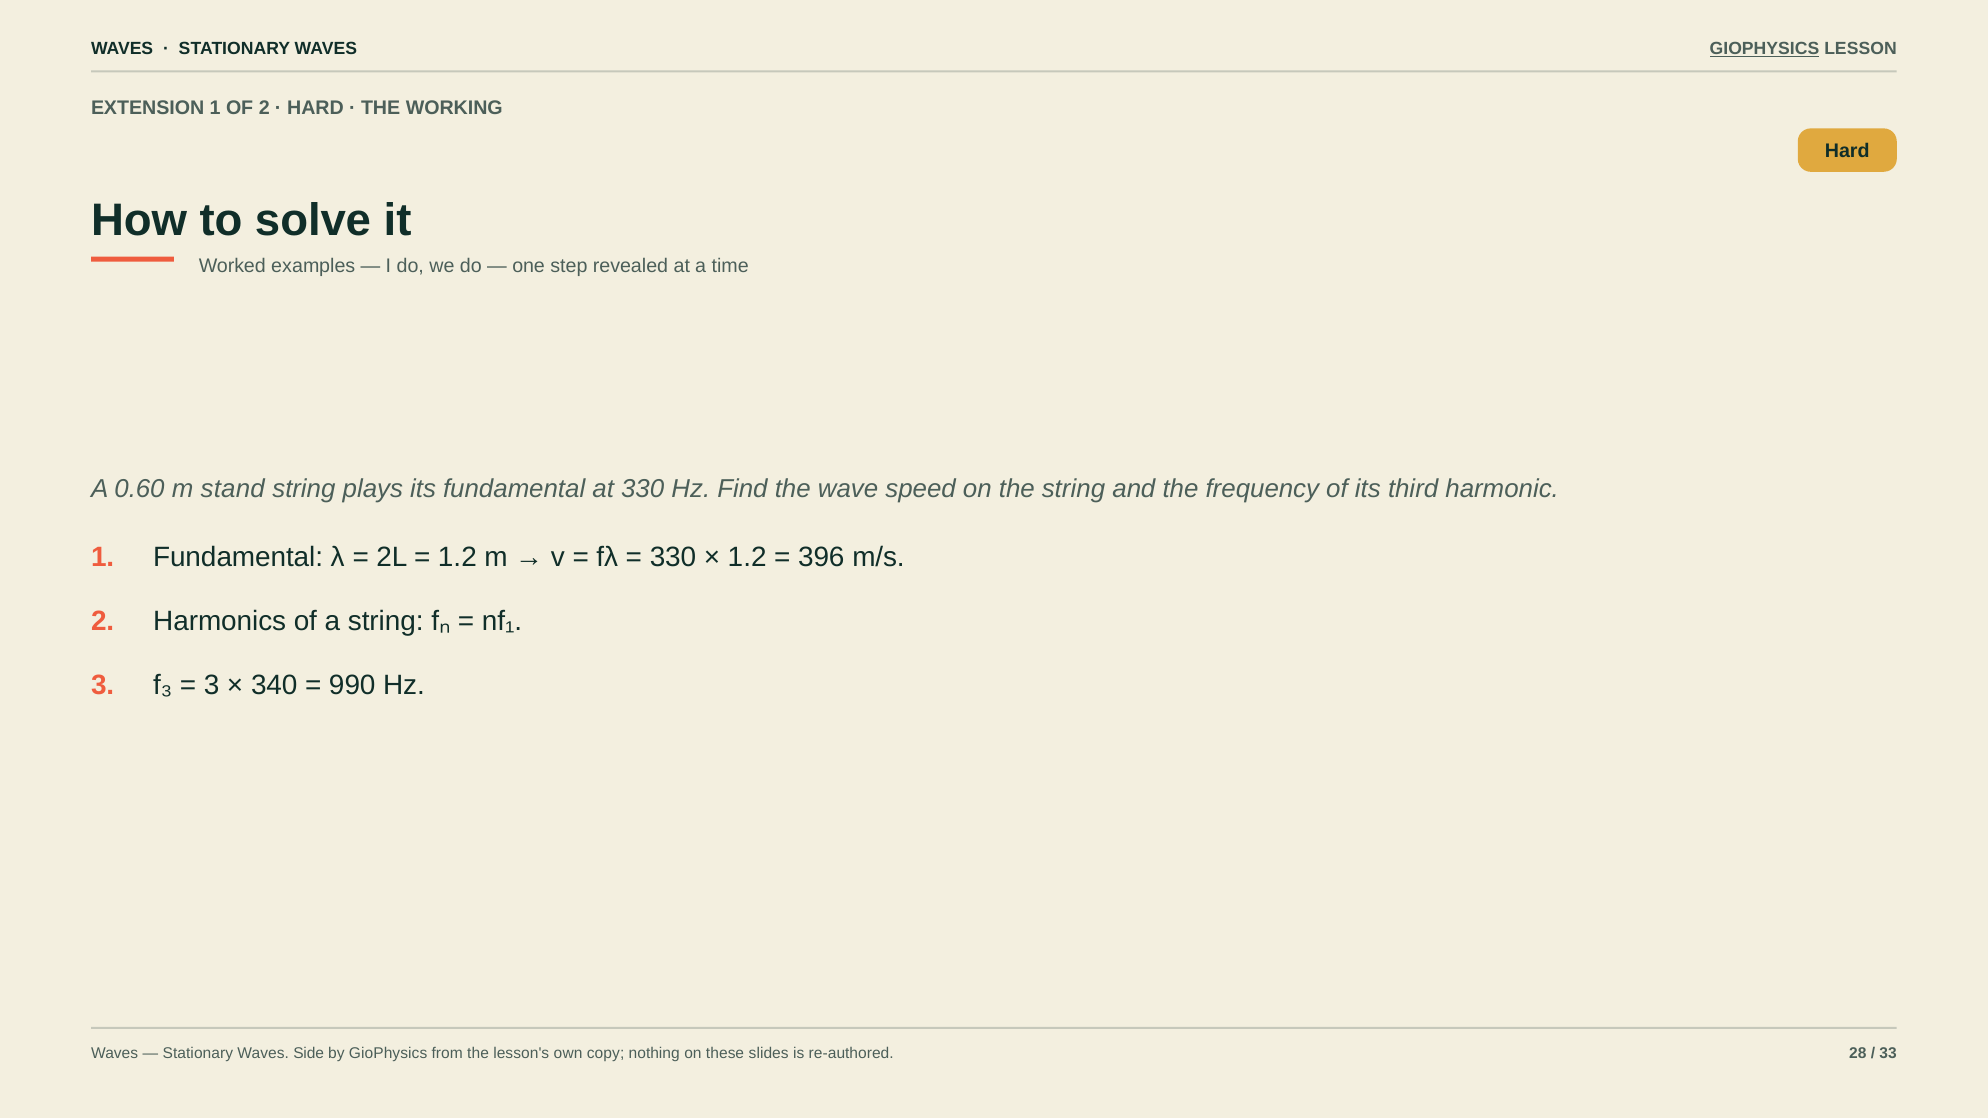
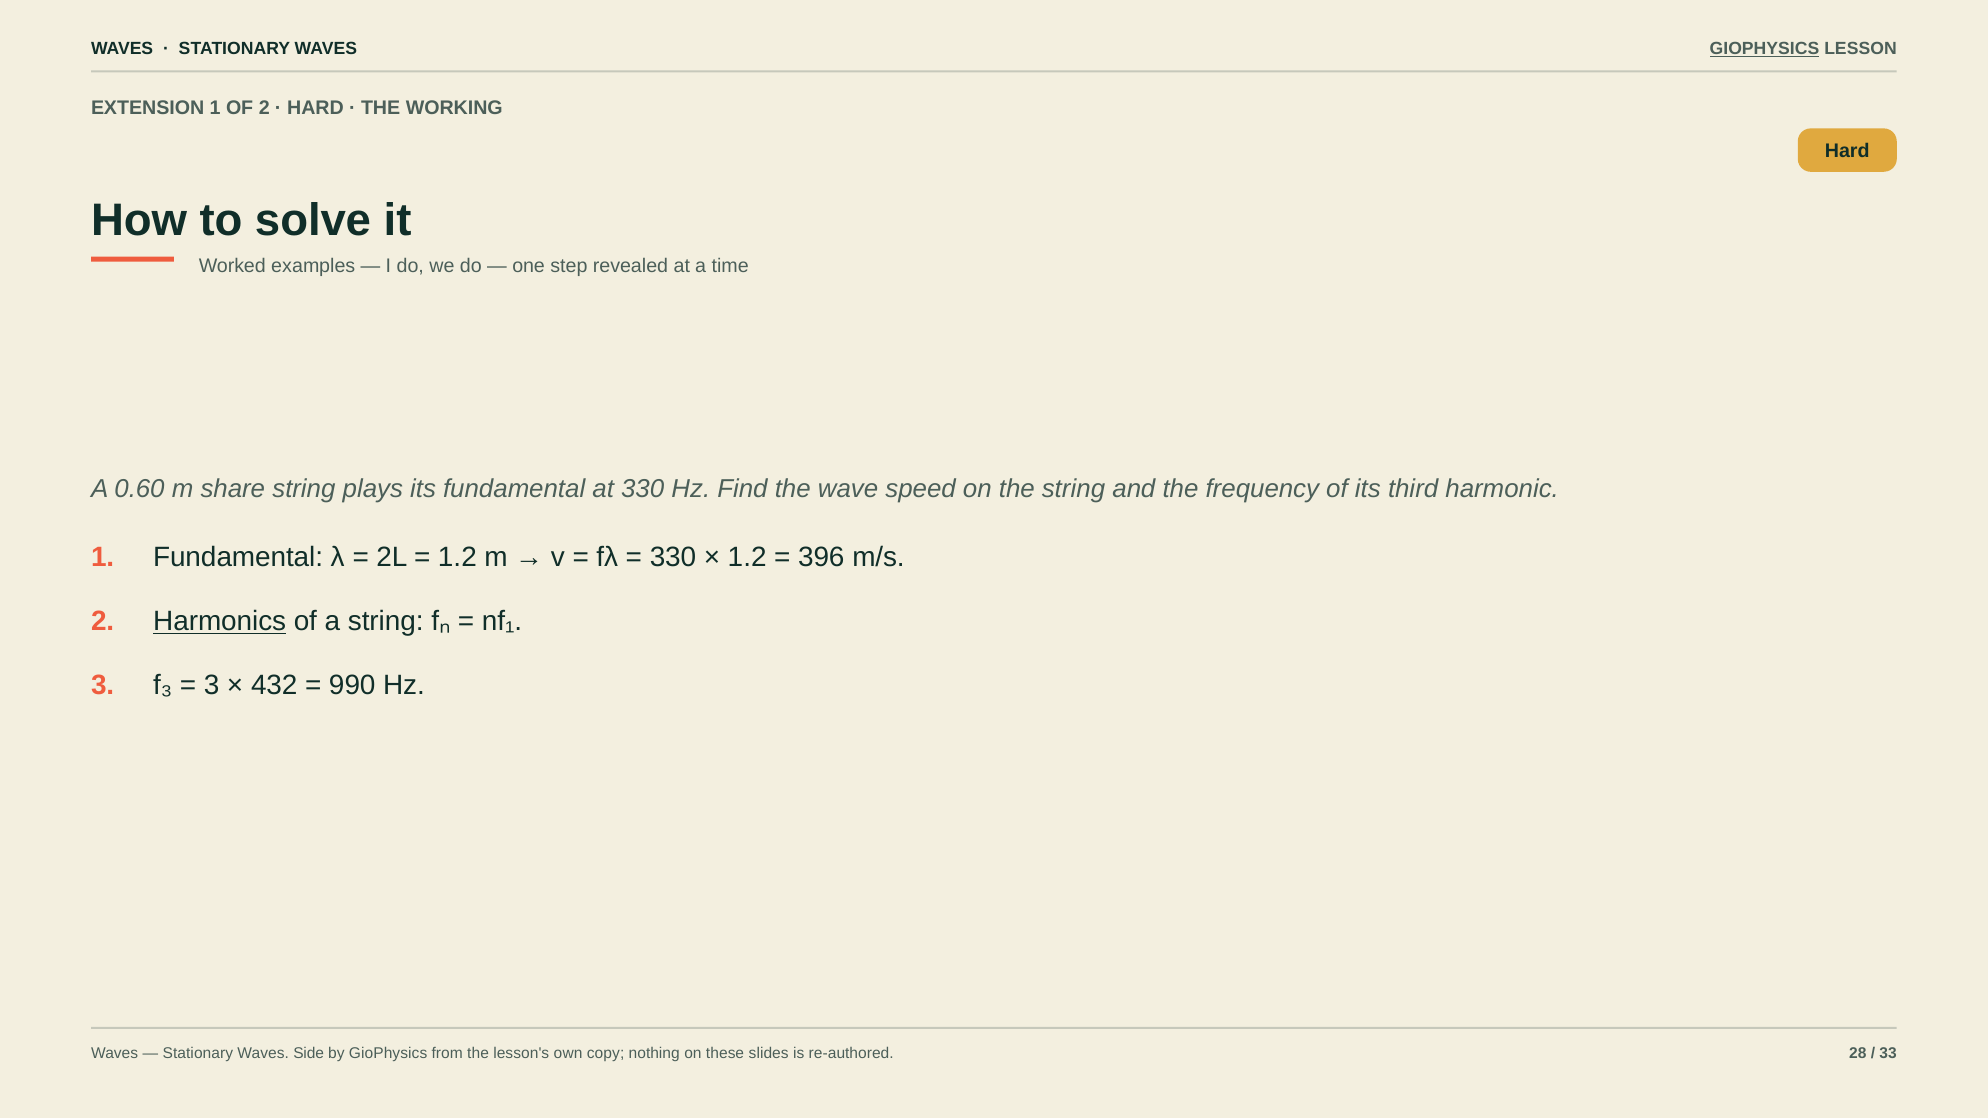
stand: stand -> share
Harmonics underline: none -> present
340: 340 -> 432
